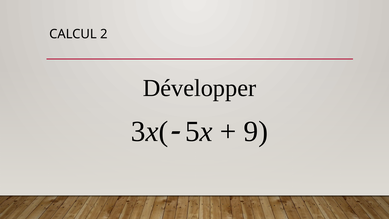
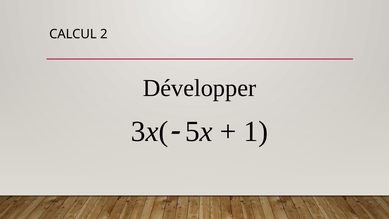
9: 9 -> 1
